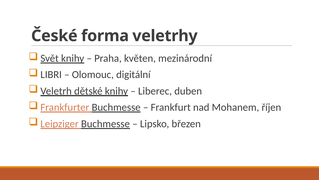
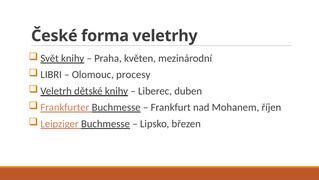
digitální: digitální -> procesy
